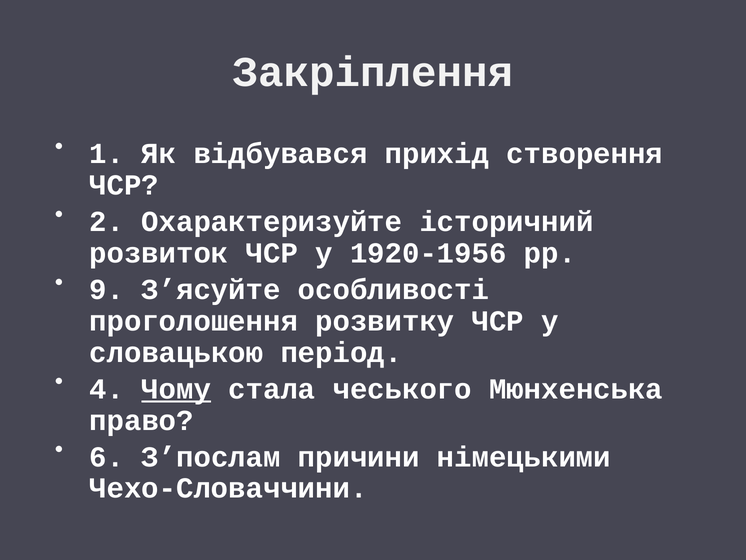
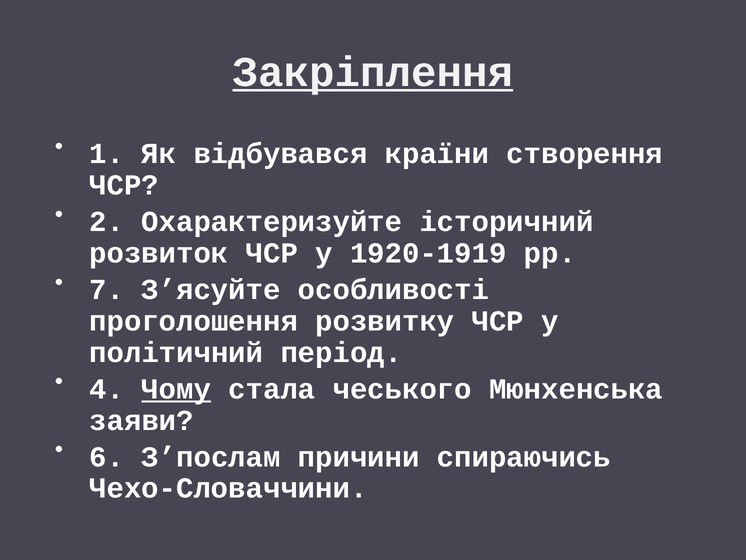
Закріплення underline: none -> present
прихід: прихід -> країни
1920-1956: 1920-1956 -> 1920-1919
9: 9 -> 7
словацькою: словацькою -> політичний
право: право -> заяви
німецькими: німецькими -> спираючись
